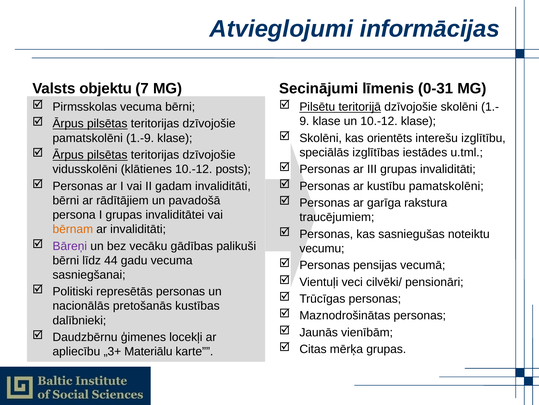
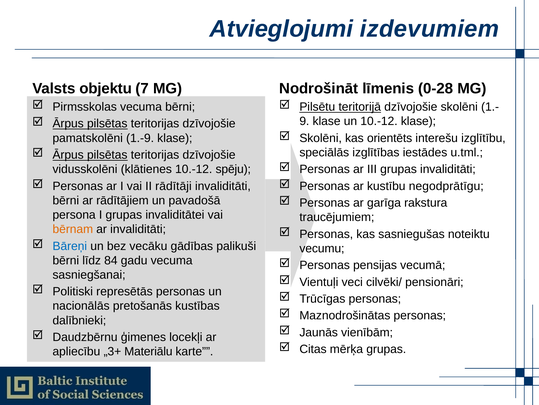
informācijas: informācijas -> izdevumiem
Secinājumi: Secinājumi -> Nodrošināt
0-31: 0-31 -> 0-28
posts: posts -> spēju
gadam: gadam -> rādītāji
kustību pamatskolēni: pamatskolēni -> negodprātīgu
Bāreņi colour: purple -> blue
44: 44 -> 84
